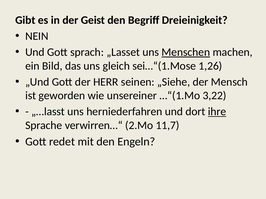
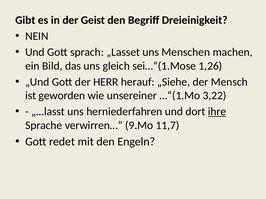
Menschen underline: present -> none
seinen: seinen -> herauf
2.Mo: 2.Mo -> 9.Mo
